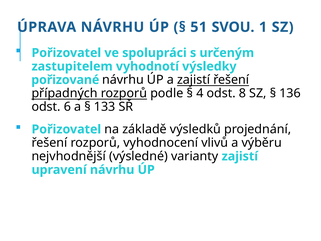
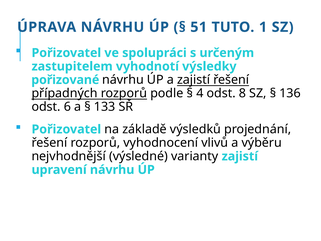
SVOU: SVOU -> TUTO
